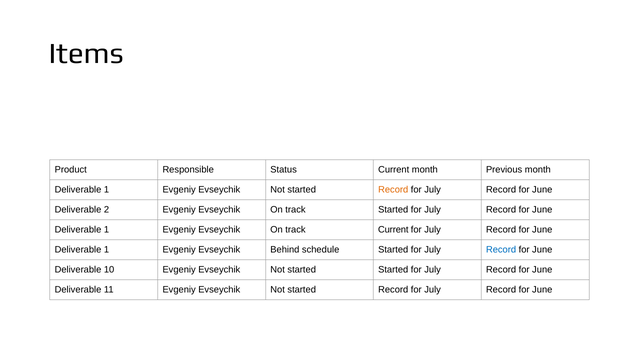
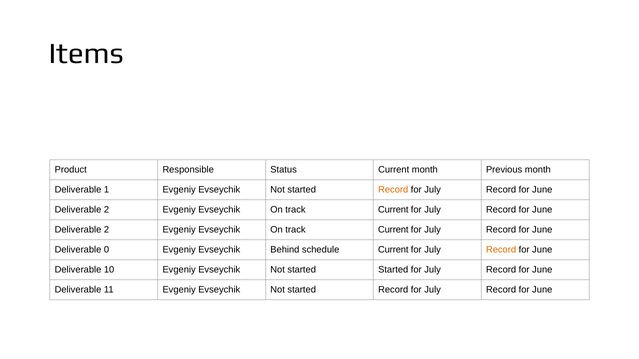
Started at (393, 210): Started -> Current
1 at (107, 230): 1 -> 2
1 at (107, 250): 1 -> 0
schedule Started: Started -> Current
Record at (501, 250) colour: blue -> orange
